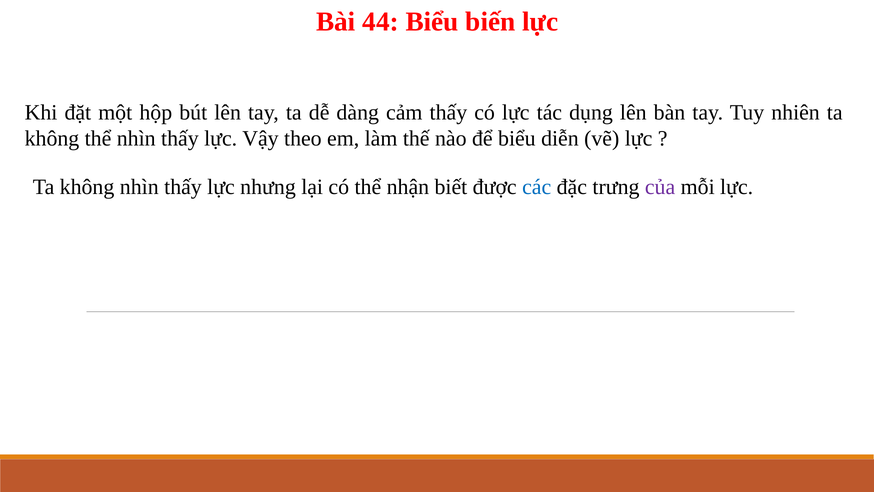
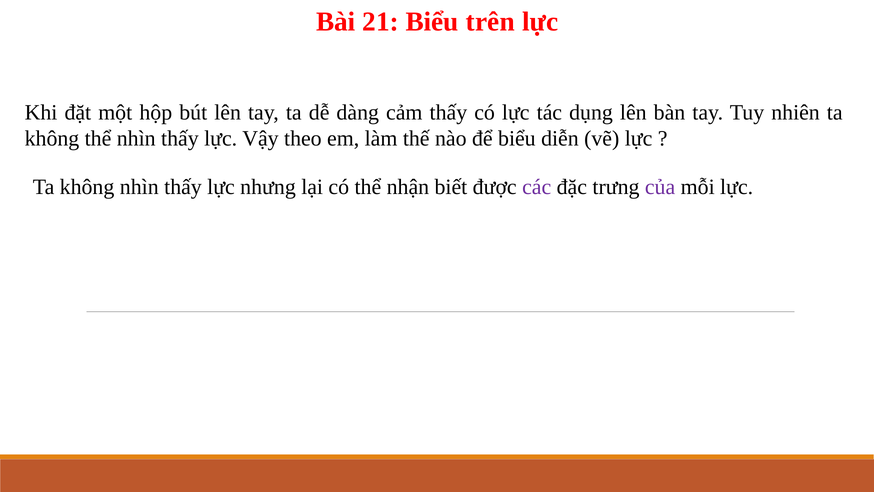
44: 44 -> 21
biến: biến -> trên
các colour: blue -> purple
